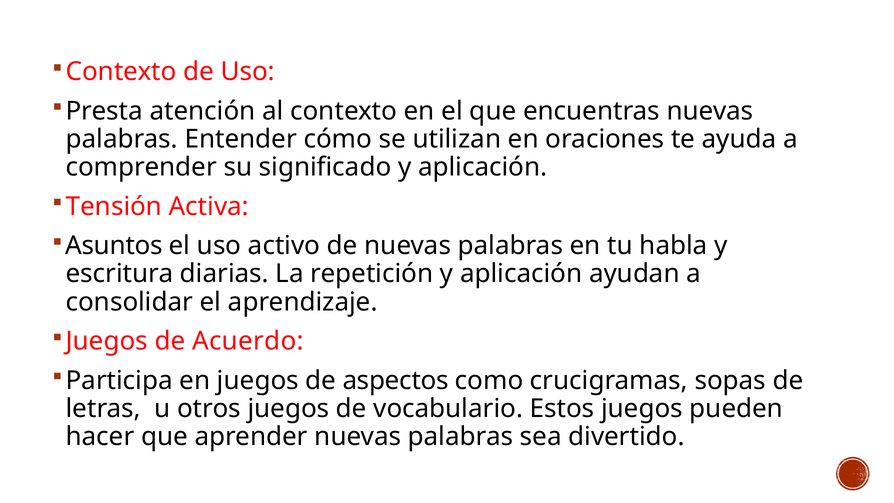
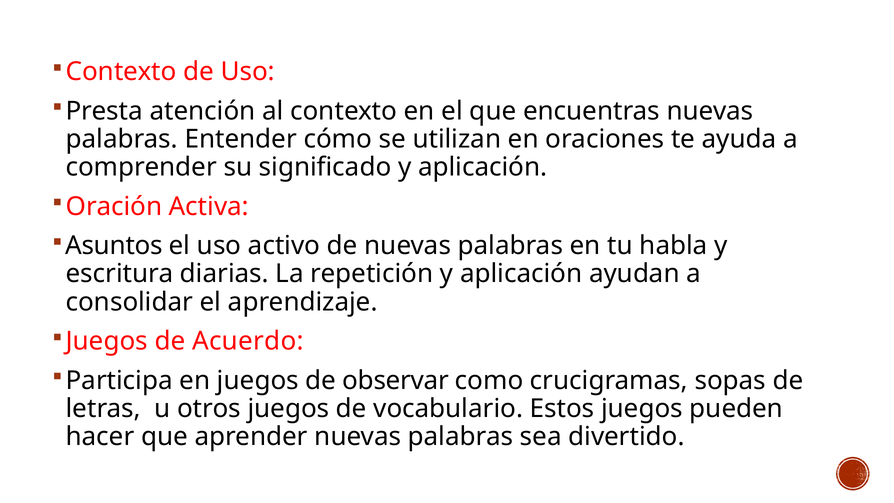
Tensión: Tensión -> Oración
aspectos: aspectos -> observar
